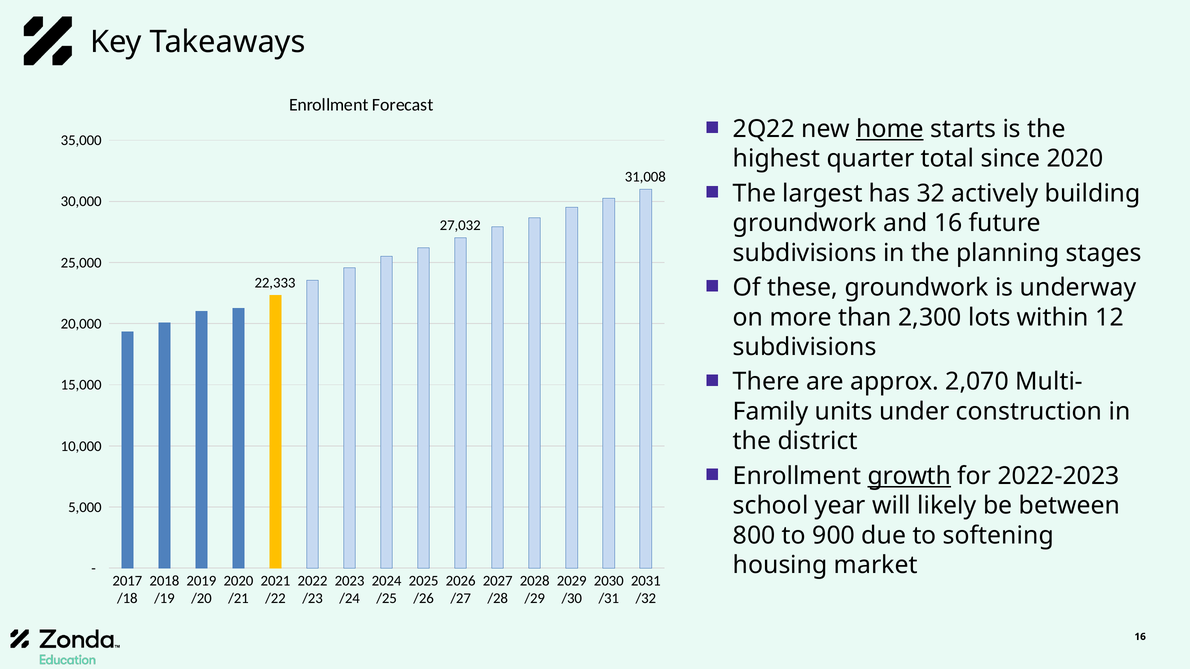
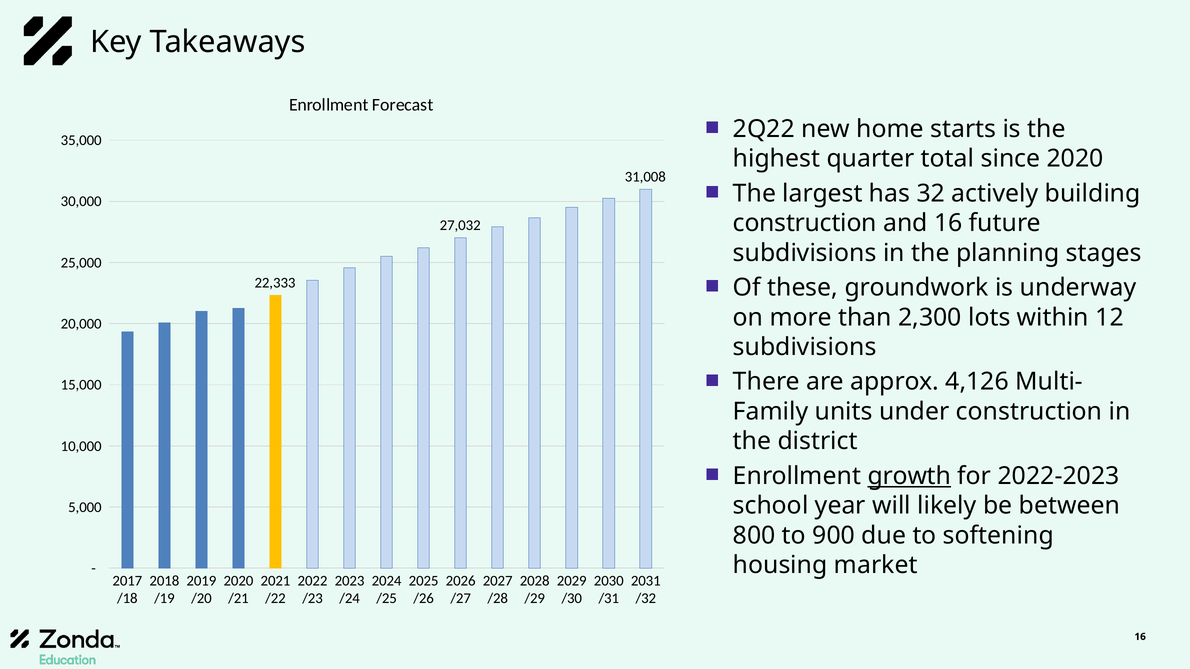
home underline: present -> none
groundwork at (805, 223): groundwork -> construction
2,070: 2,070 -> 4,126
